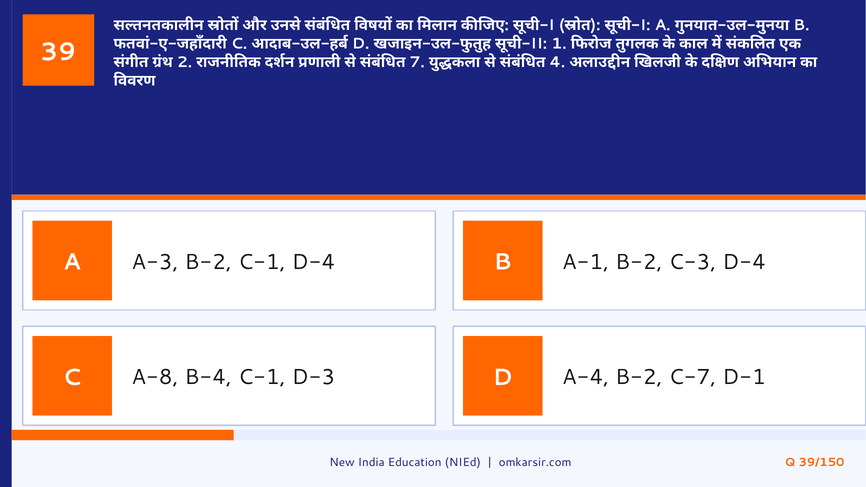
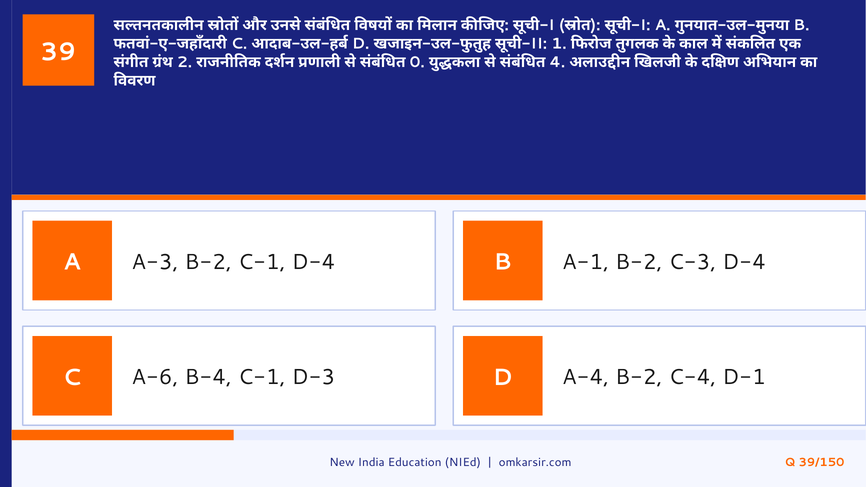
7: 7 -> 0
A-8: A-8 -> A-6
C-7: C-7 -> C-4
